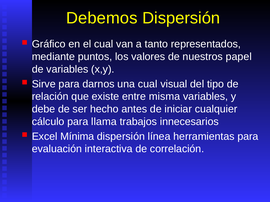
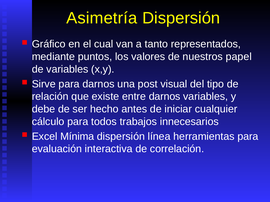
Debemos: Debemos -> Asimetría
una cual: cual -> post
entre misma: misma -> darnos
llama: llama -> todos
